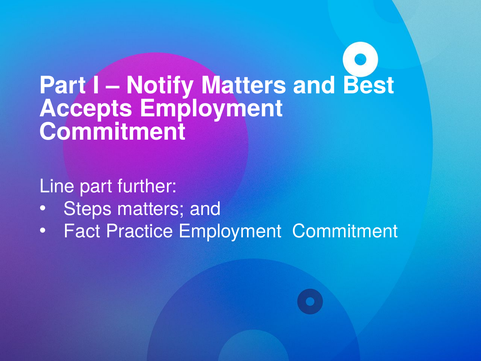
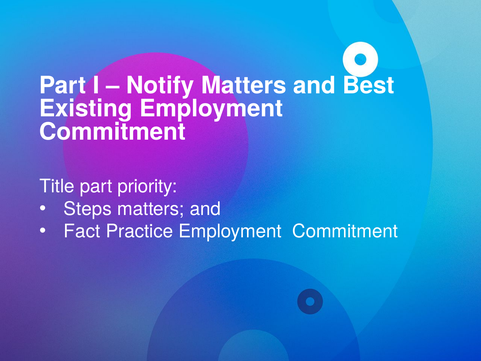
Accepts: Accepts -> Existing
Line: Line -> Title
further: further -> priority
